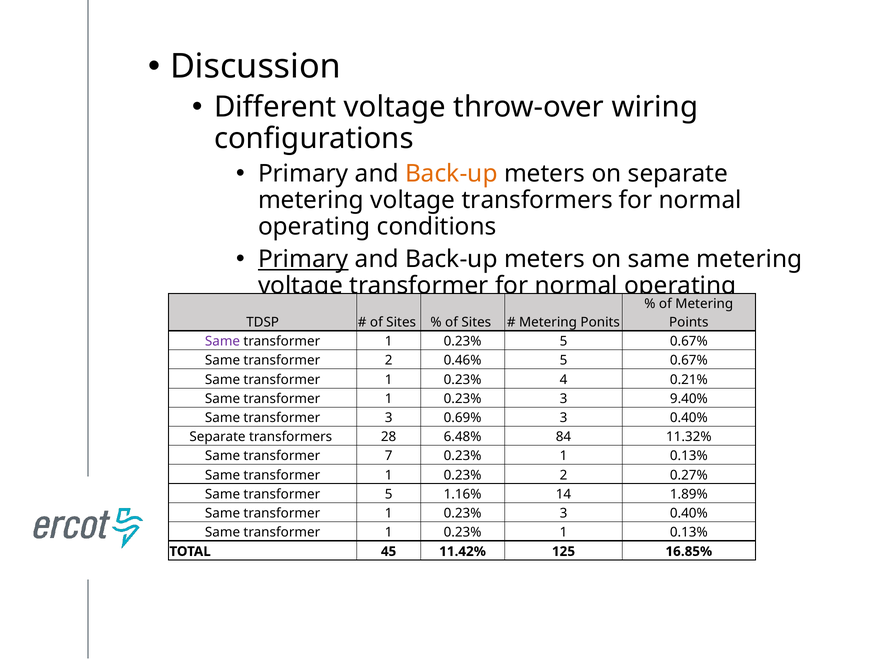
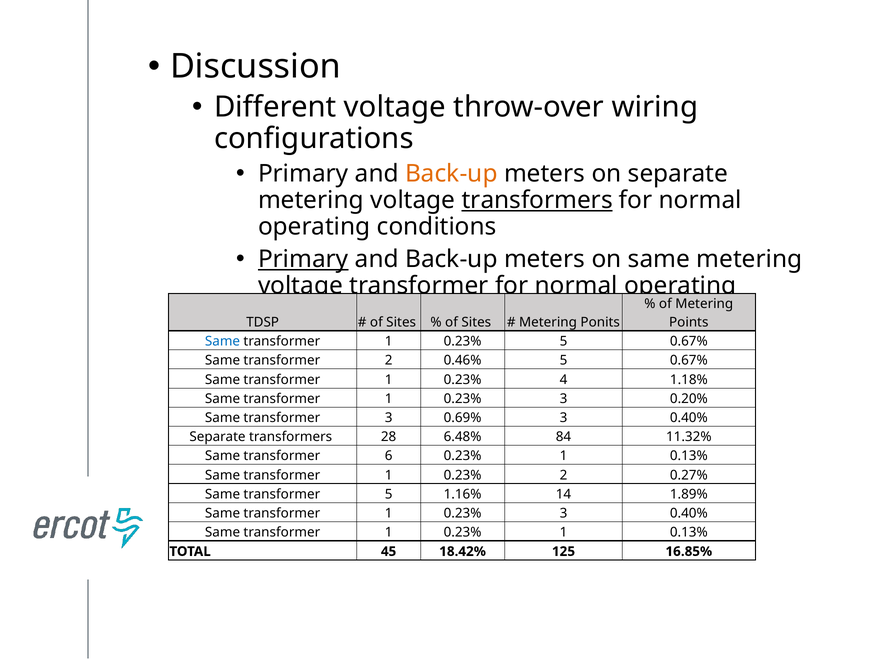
transformers at (537, 200) underline: none -> present
Same at (223, 341) colour: purple -> blue
0.21%: 0.21% -> 1.18%
9.40%: 9.40% -> 0.20%
7: 7 -> 6
11.42%: 11.42% -> 18.42%
